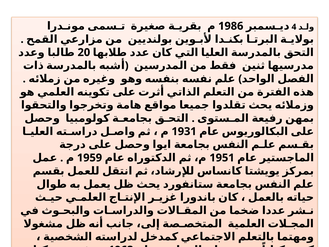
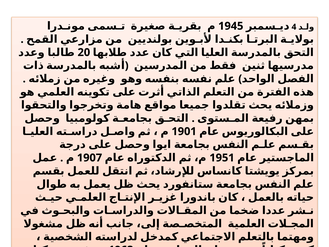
1986: 1986 -> 1945
1931: 1931 -> 1901
1959: 1959 -> 1907
